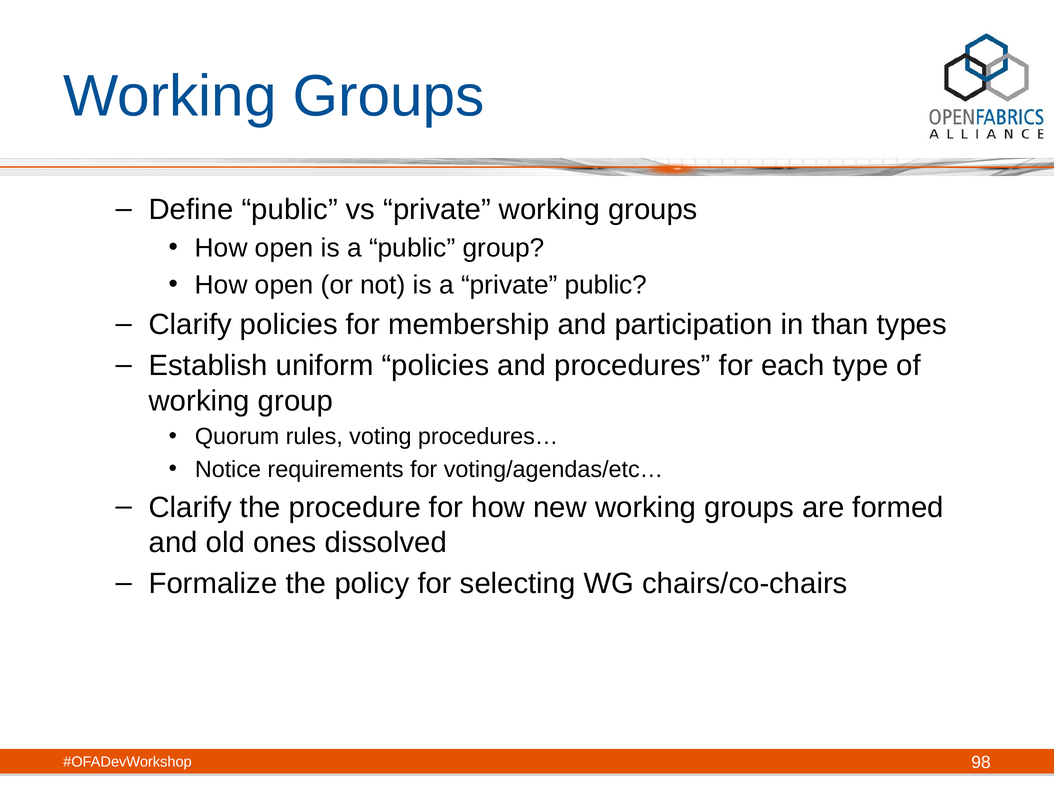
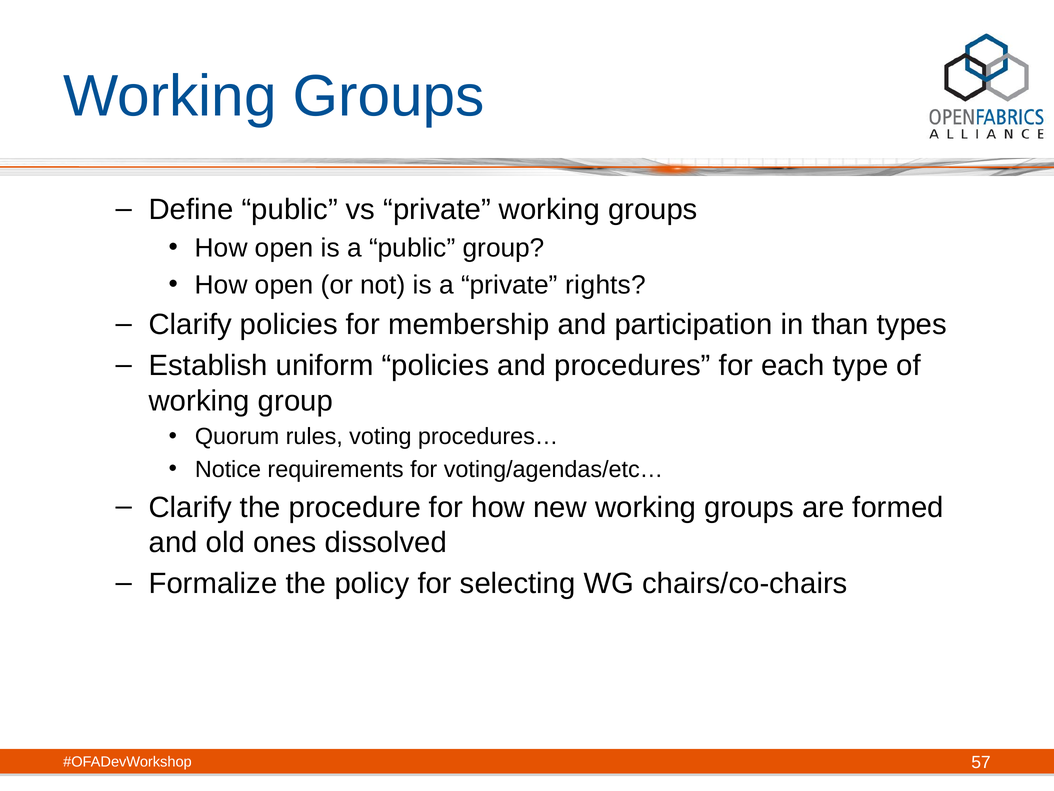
private public: public -> rights
98: 98 -> 57
